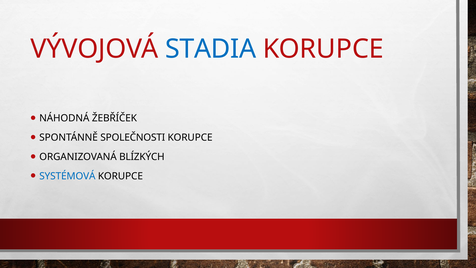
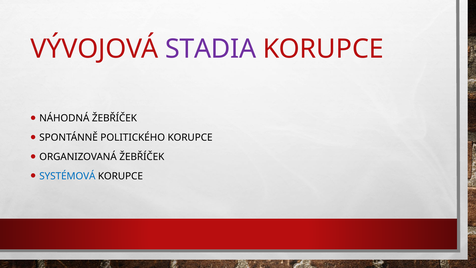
STADIA colour: blue -> purple
SPOLEČNOSTI: SPOLEČNOSTI -> POLITICKÉHO
ORGANIZOVANÁ BLÍZKÝCH: BLÍZKÝCH -> ŽEBŘÍČEK
